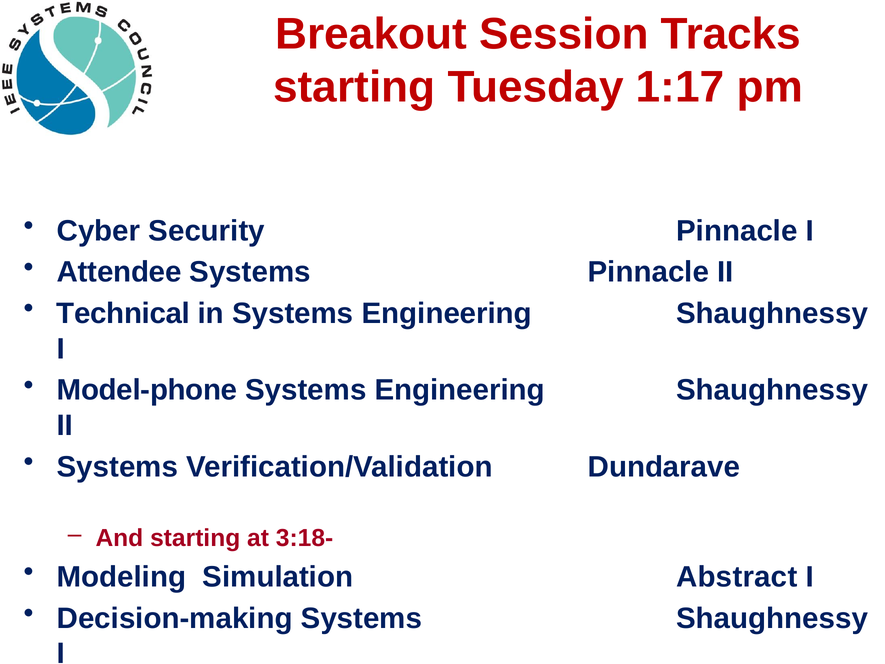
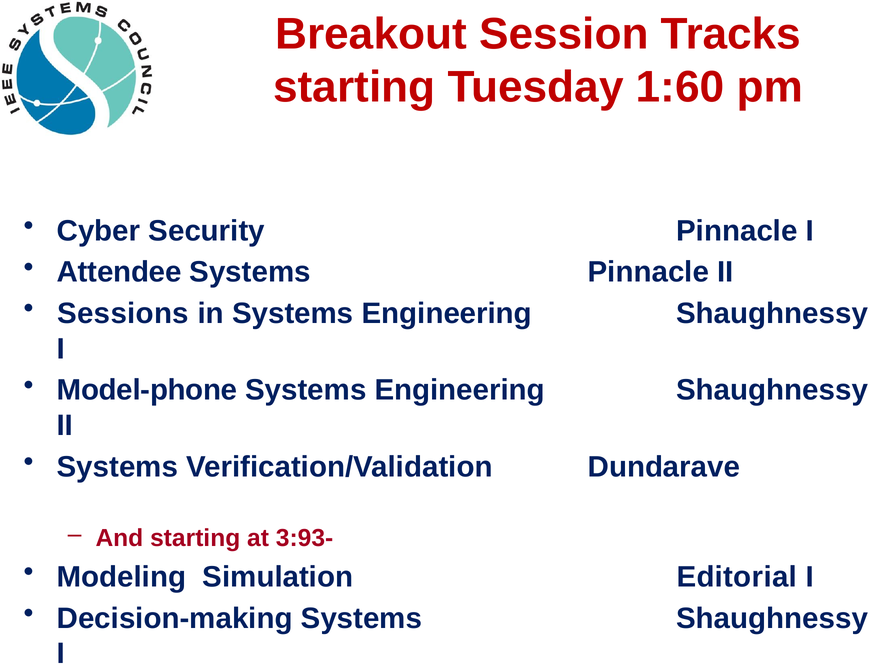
1:17: 1:17 -> 1:60
Technical: Technical -> Sessions
3:18-: 3:18- -> 3:93-
Abstract: Abstract -> Editorial
